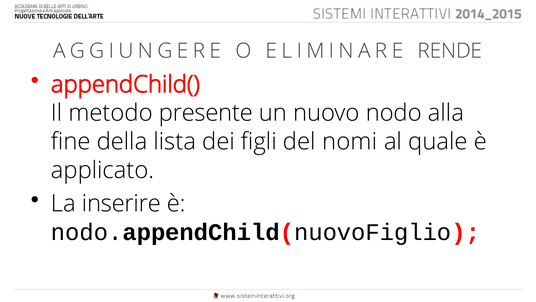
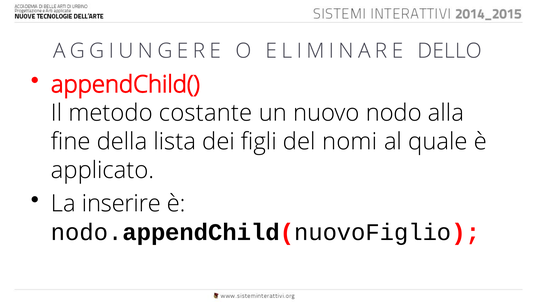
RENDE: RENDE -> DELLO
presente: presente -> costante
